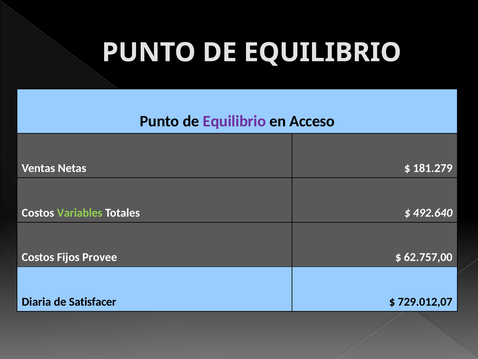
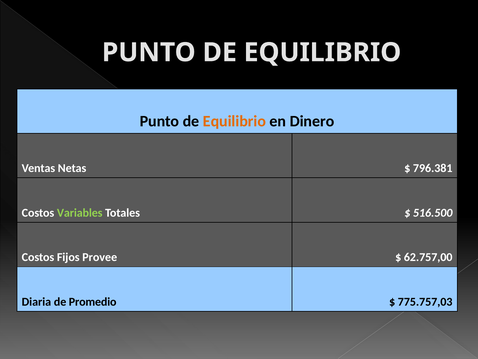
Equilibrio at (234, 121) colour: purple -> orange
Acceso: Acceso -> Dinero
181.279: 181.279 -> 796.381
492.640: 492.640 -> 516.500
Satisfacer: Satisfacer -> Promedio
729.012,07: 729.012,07 -> 775.757,03
